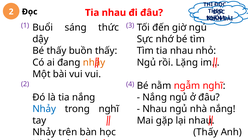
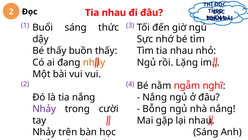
Nhảy at (44, 109) colour: blue -> purple
trong nghĩ: nghĩ -> cười
Nhau at (155, 109): Nhau -> Bỗng
Thấy at (206, 132): Thấy -> Sáng
